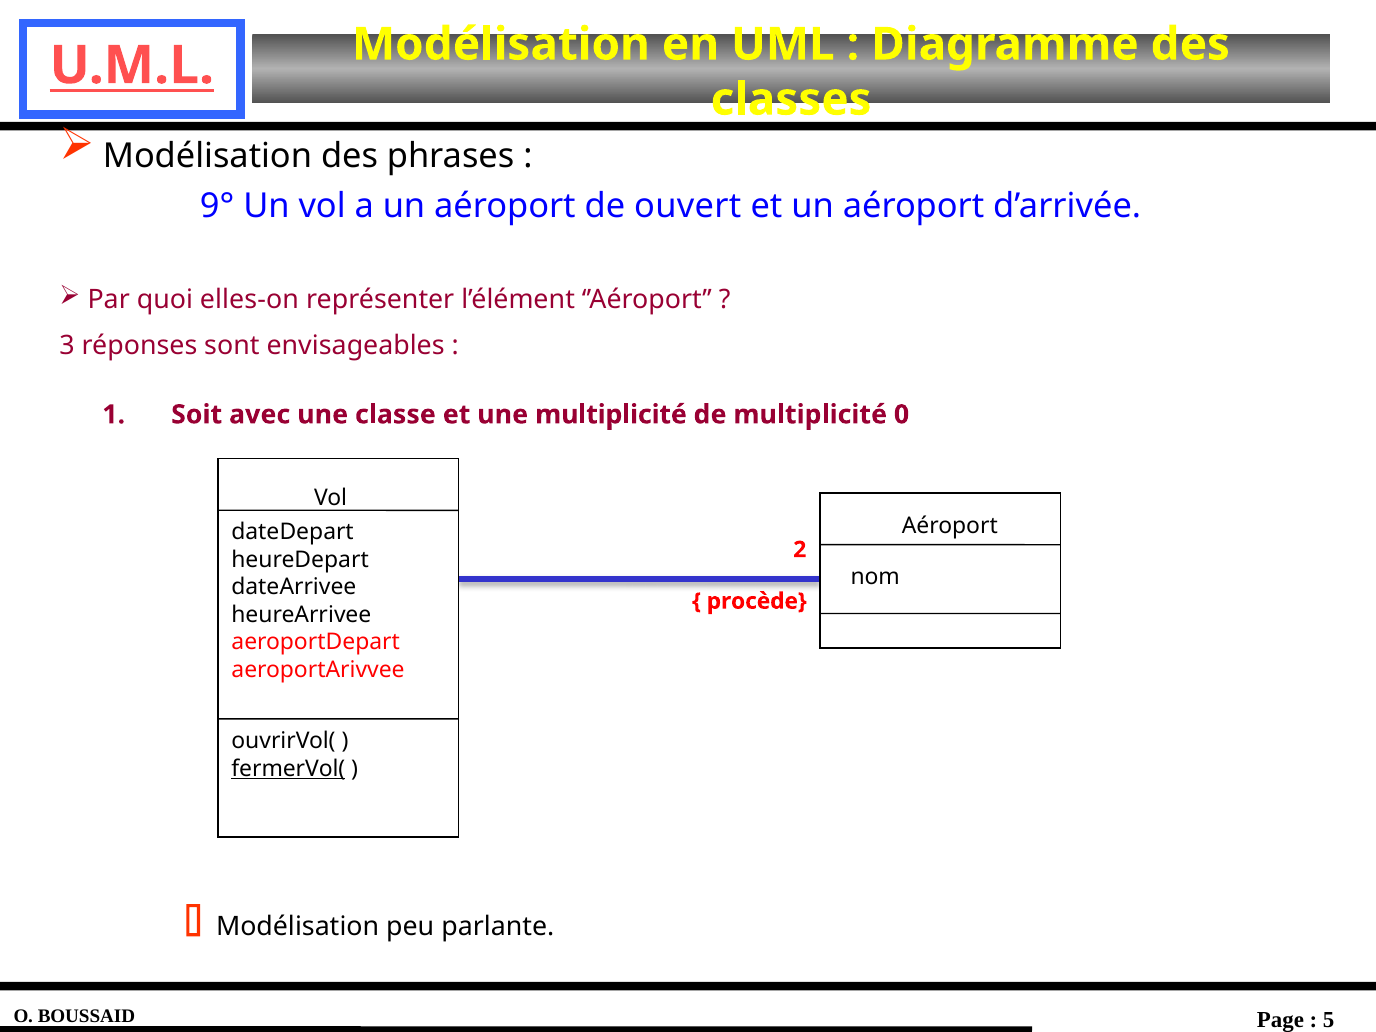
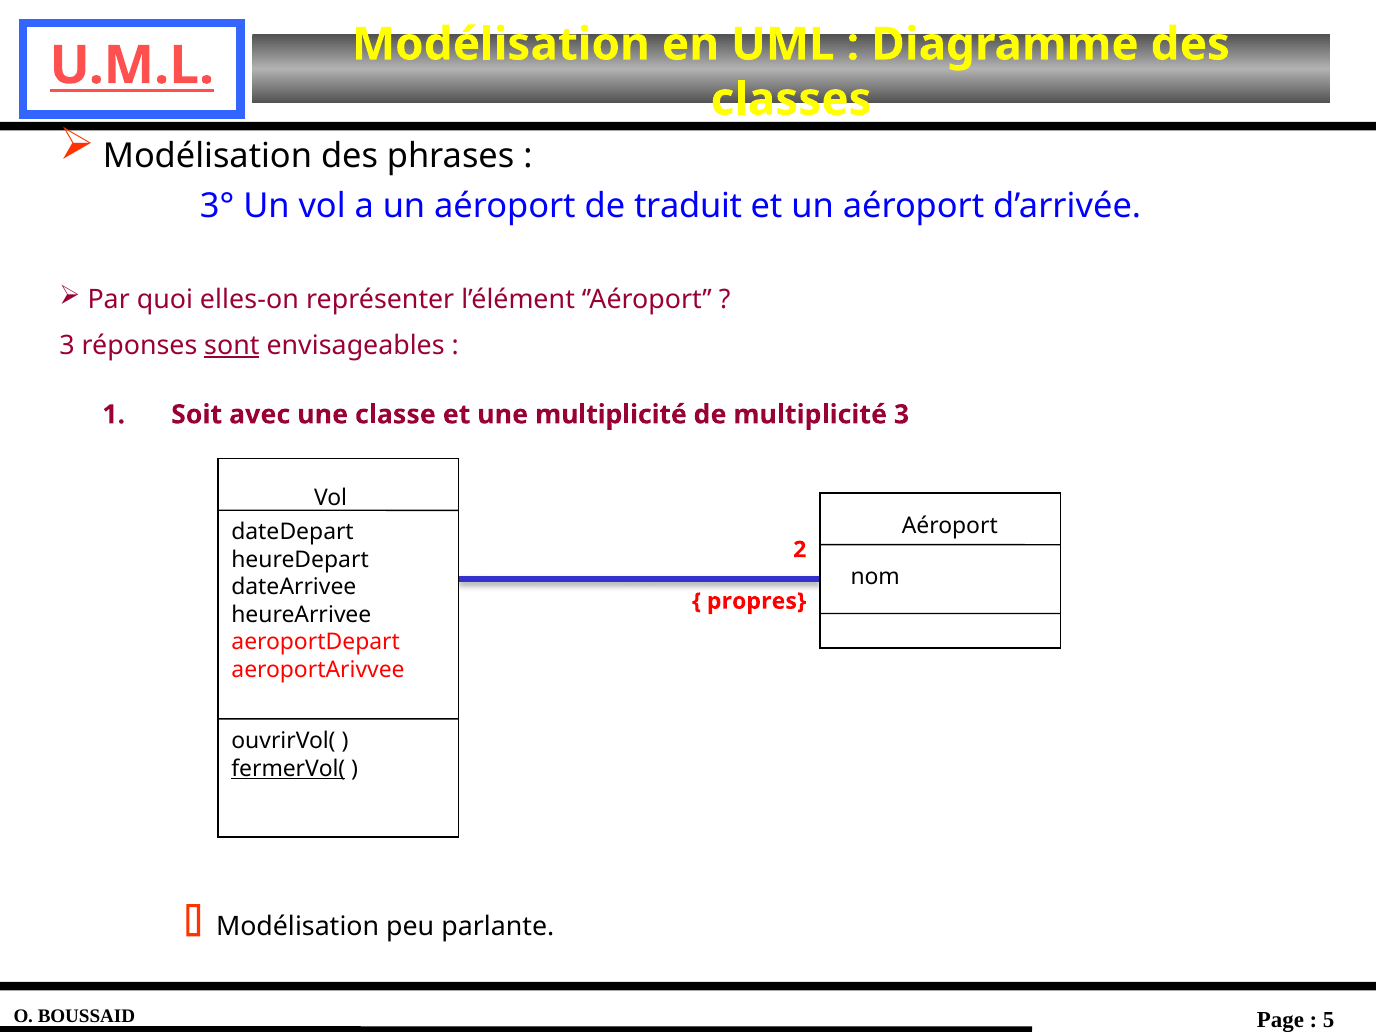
9°: 9° -> 3°
ouvert: ouvert -> traduit
sont underline: none -> present
multiplicité 0: 0 -> 3
procède: procède -> propres
